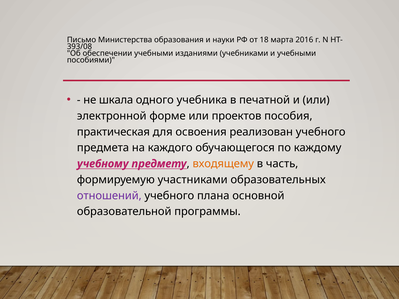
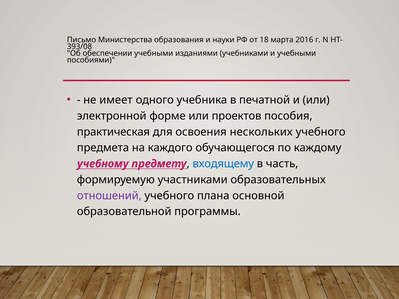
шкала: шкала -> имеет
реализован: реализован -> нескольких
входящему colour: orange -> blue
